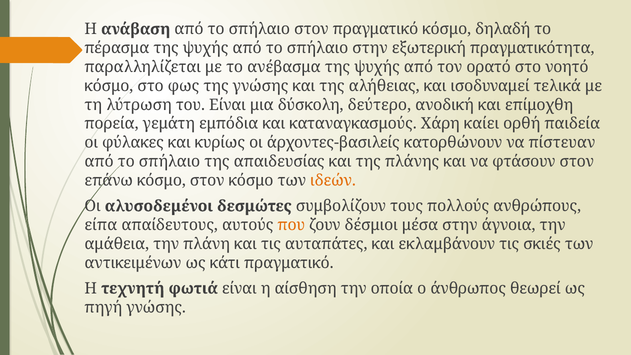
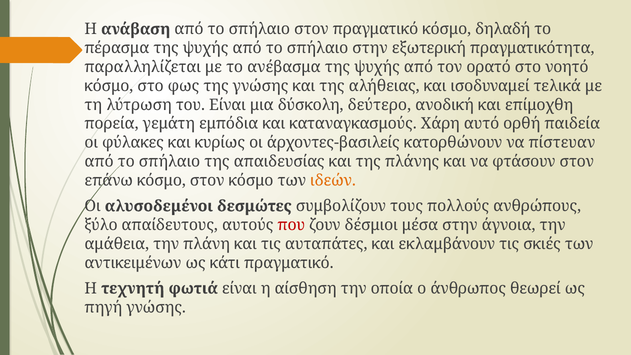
καίει: καίει -> αυτό
είπα: είπα -> ξύλο
που colour: orange -> red
